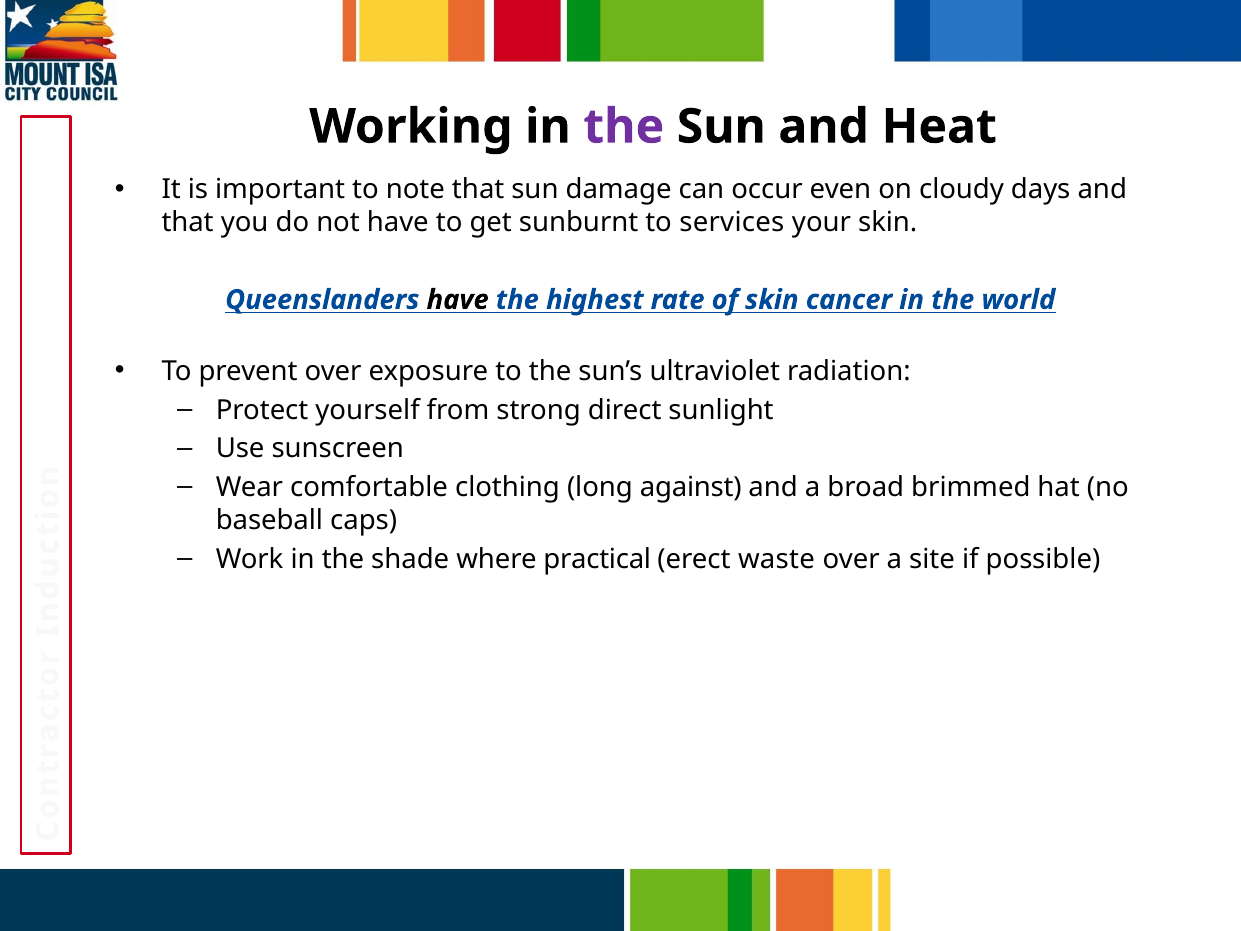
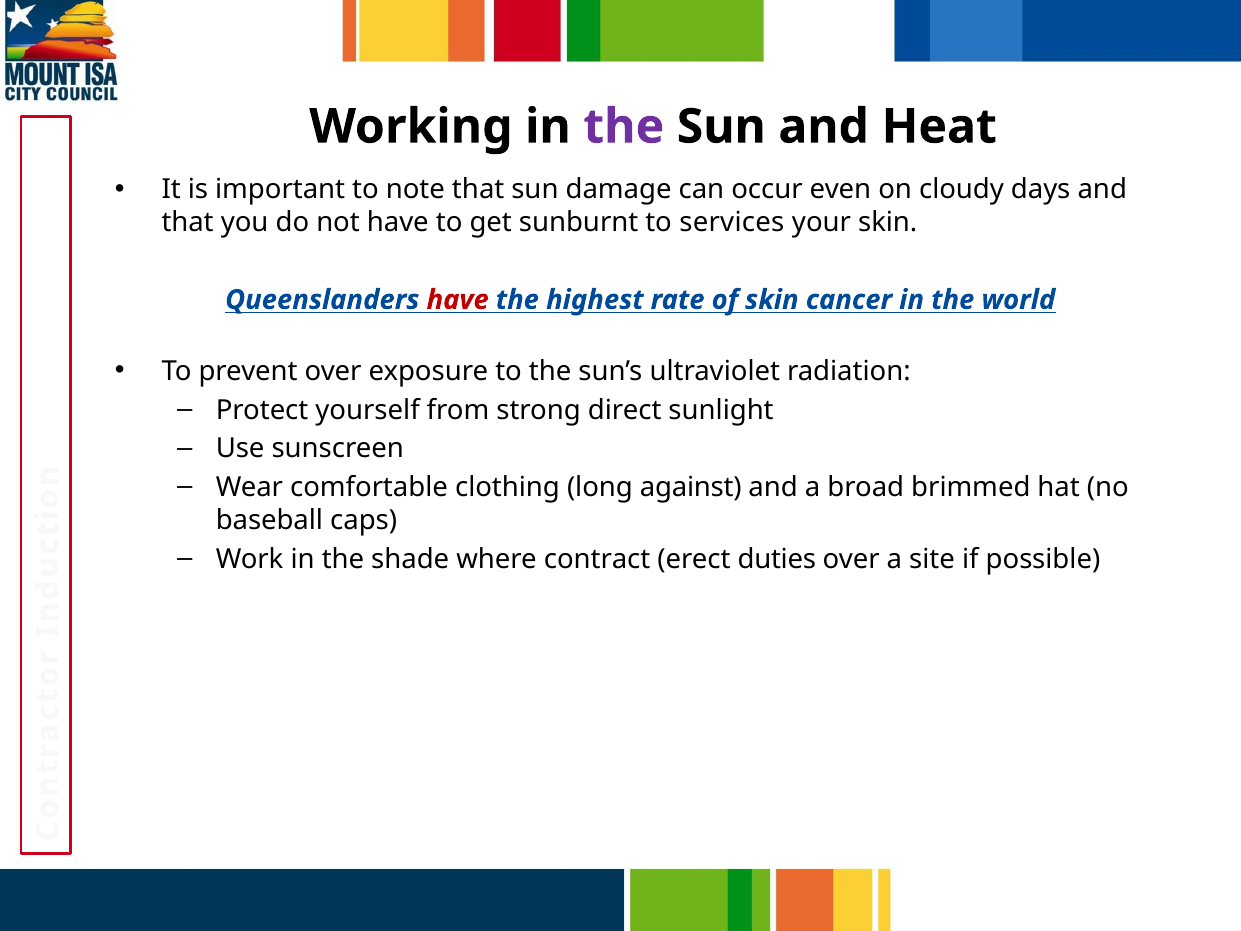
have at (458, 300) colour: black -> red
practical: practical -> contract
waste: waste -> duties
